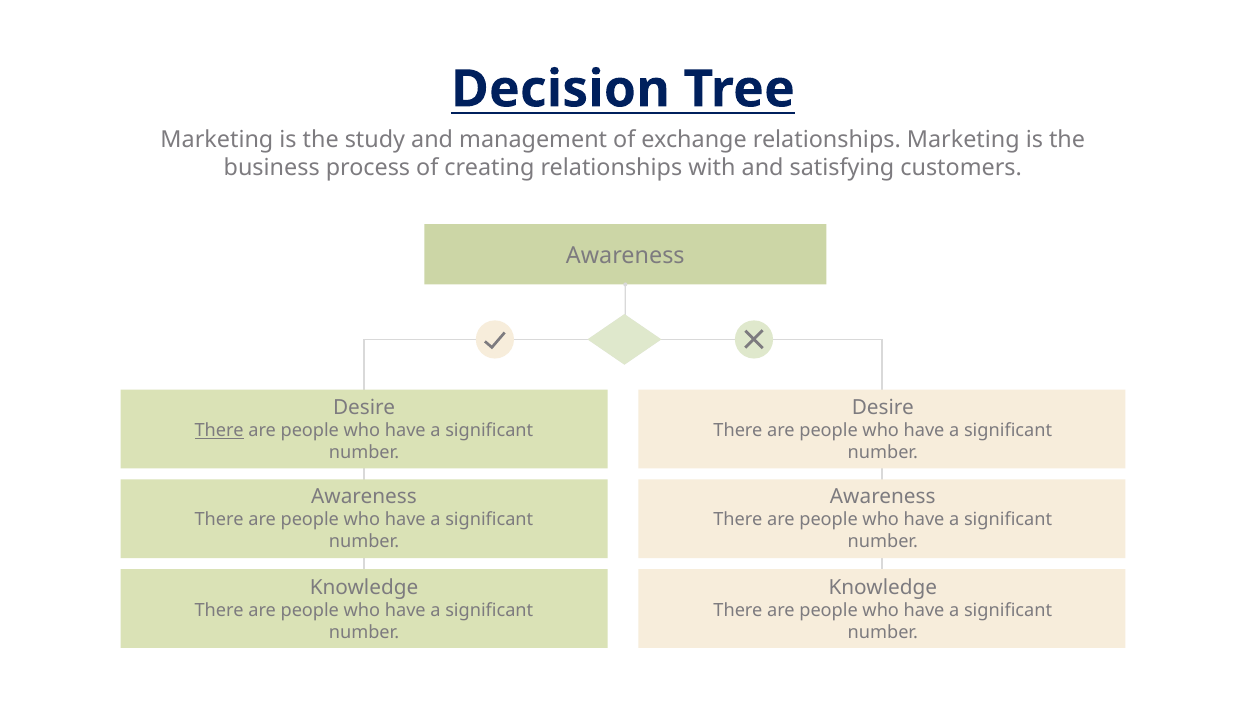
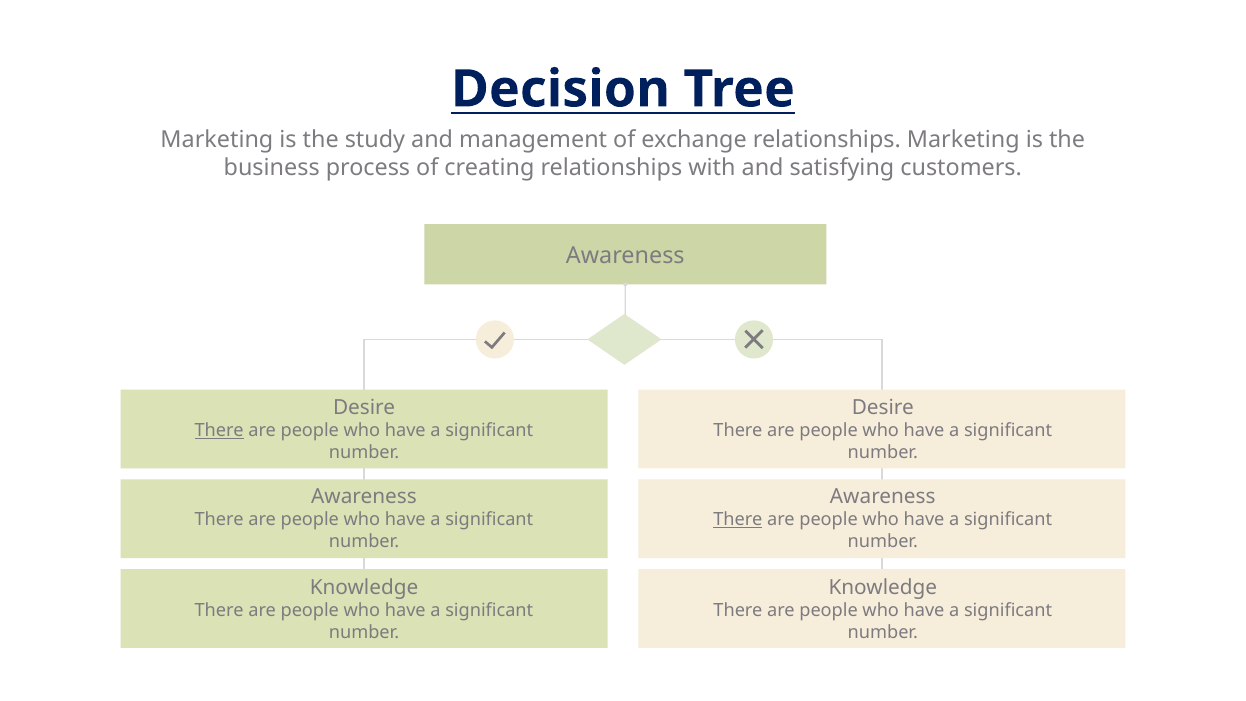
There at (738, 520) underline: none -> present
